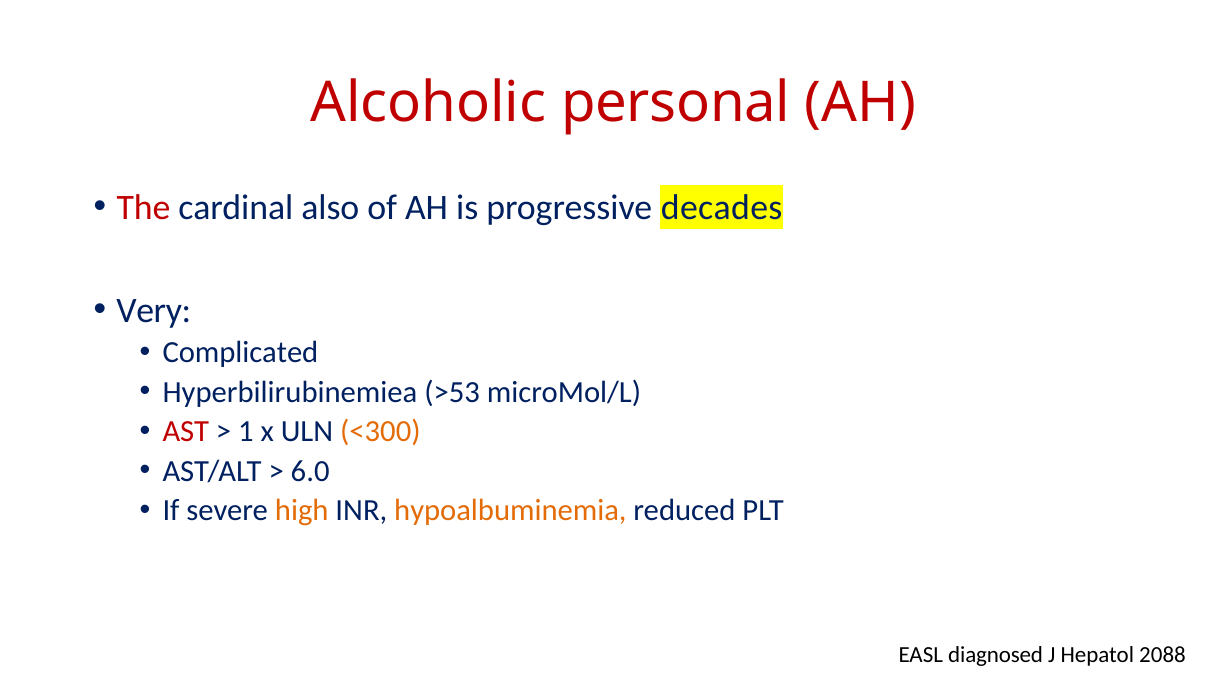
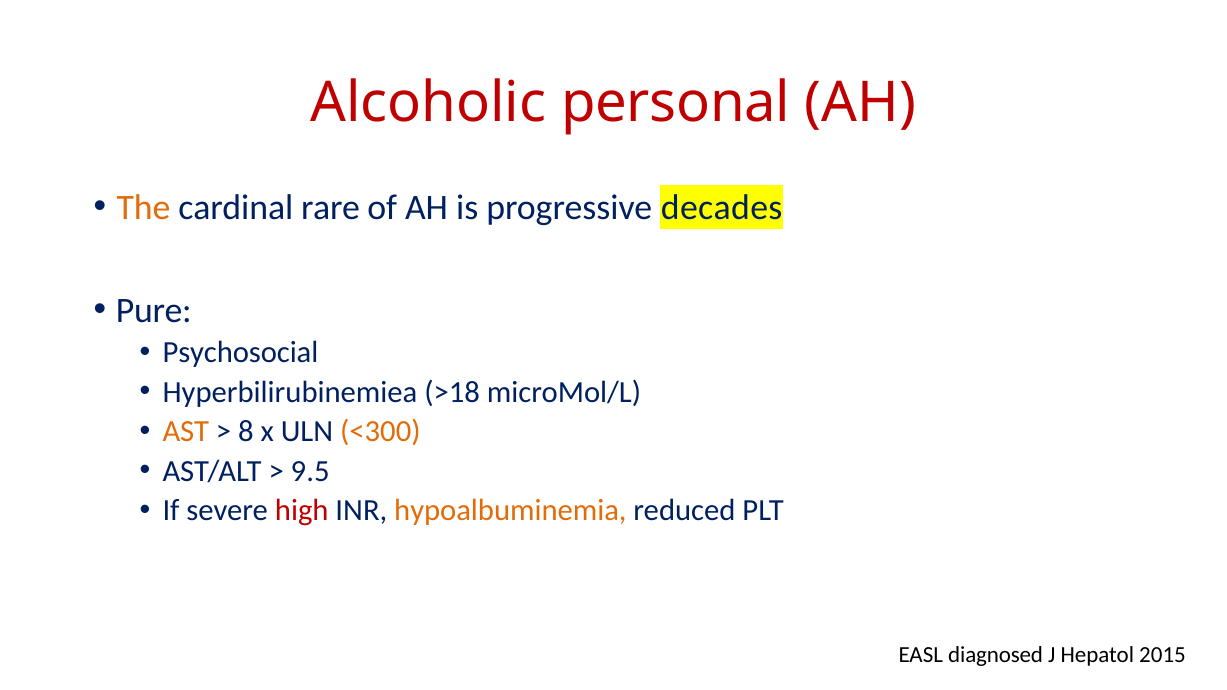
The colour: red -> orange
also: also -> rare
Very: Very -> Pure
Complicated: Complicated -> Psychosocial
>53: >53 -> >18
AST colour: red -> orange
1: 1 -> 8
6.0: 6.0 -> 9.5
high colour: orange -> red
2088: 2088 -> 2015
